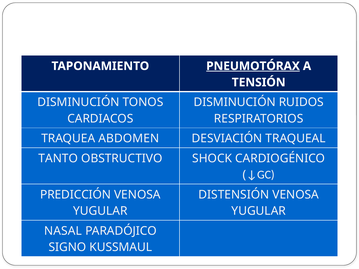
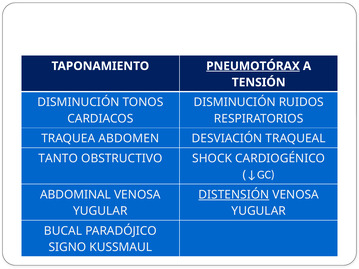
PREDICCIÓN: PREDICCIÓN -> ABDOMINAL
DISTENSIÓN underline: none -> present
NASAL: NASAL -> BUCAL
